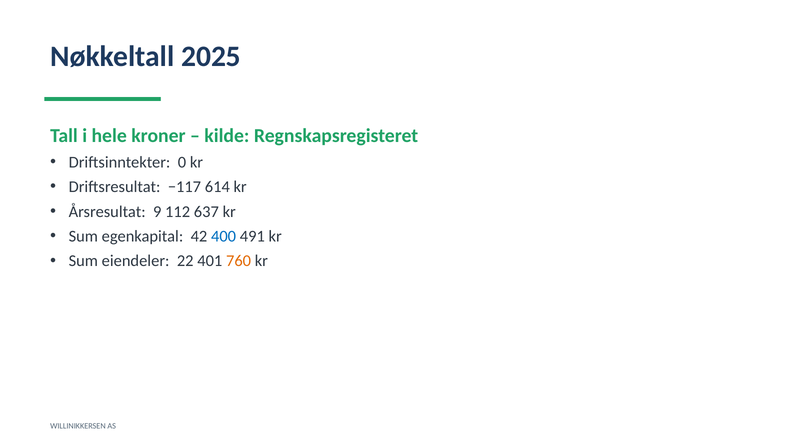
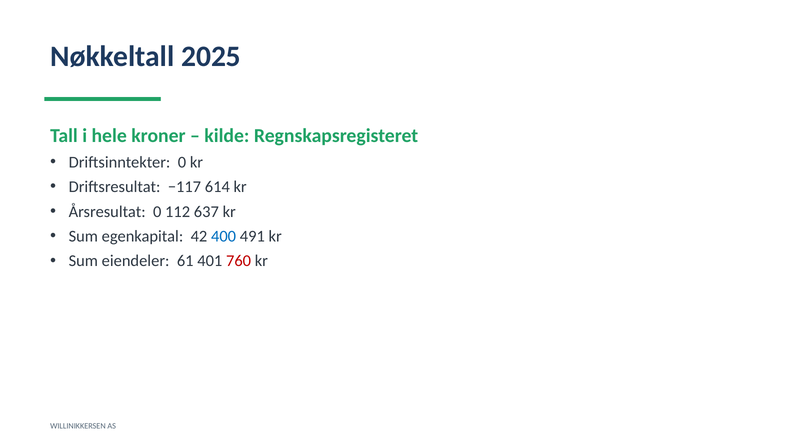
Årsresultat 9: 9 -> 0
22: 22 -> 61
760 colour: orange -> red
